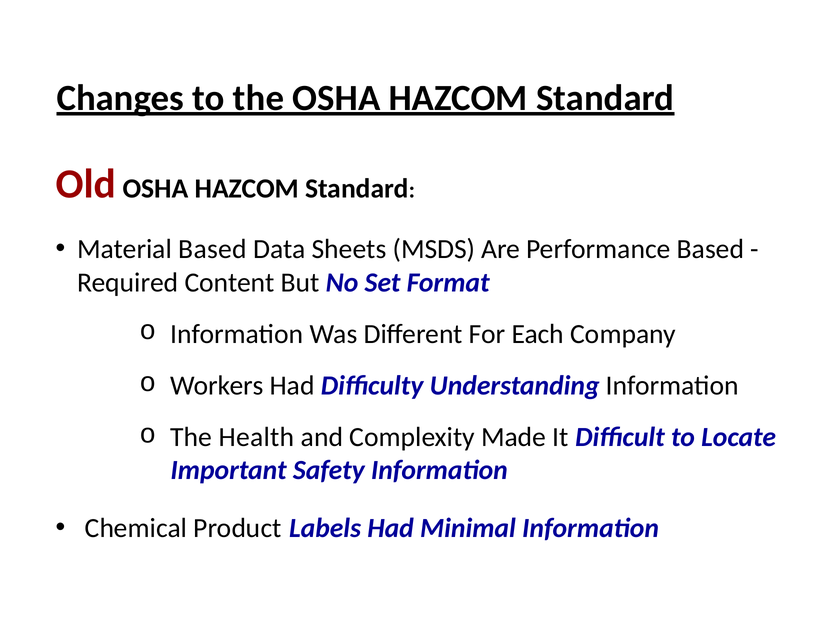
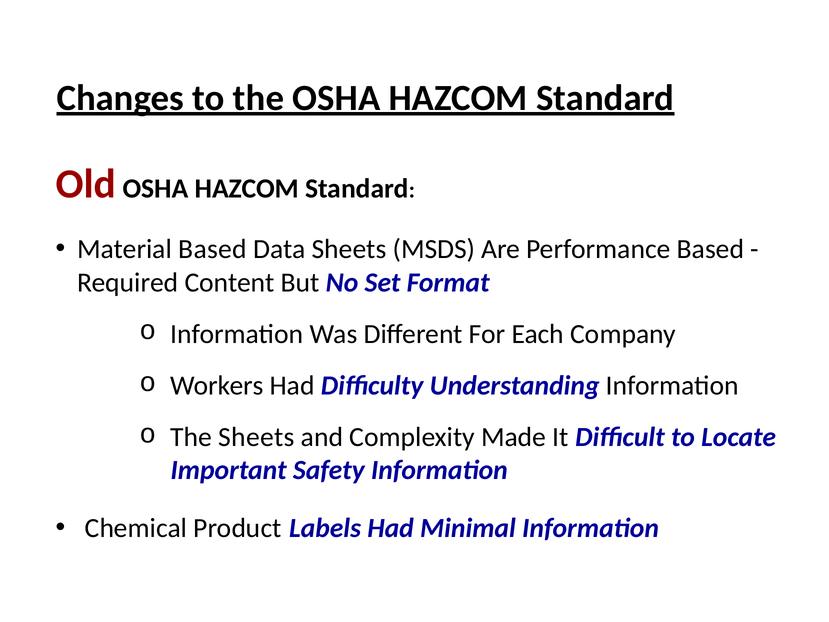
The Health: Health -> Sheets
